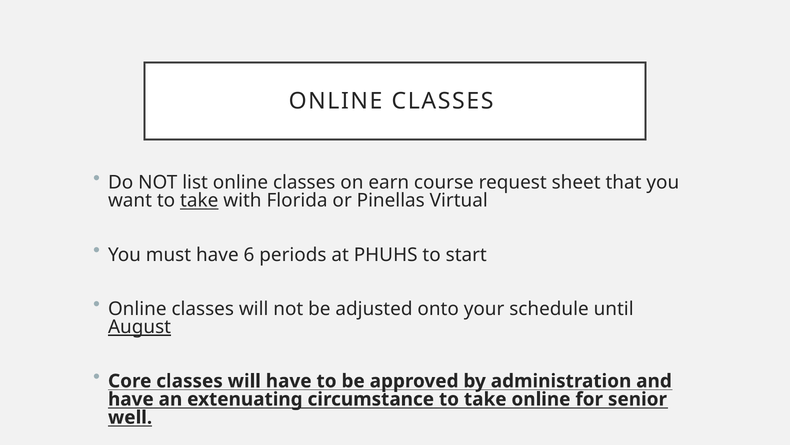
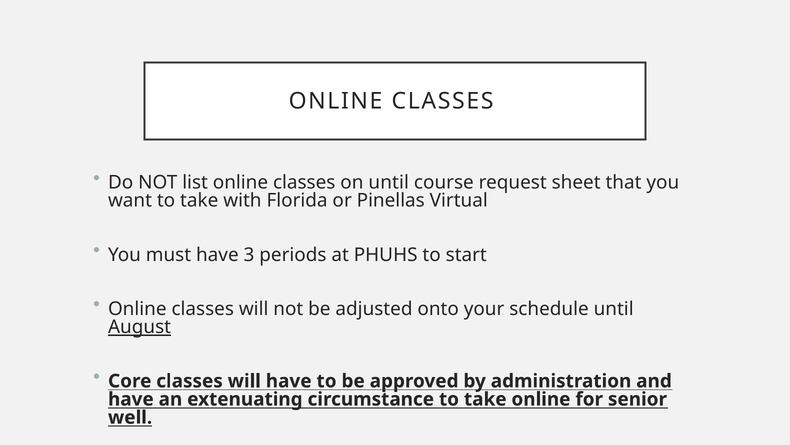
on earn: earn -> until
take at (199, 200) underline: present -> none
6: 6 -> 3
